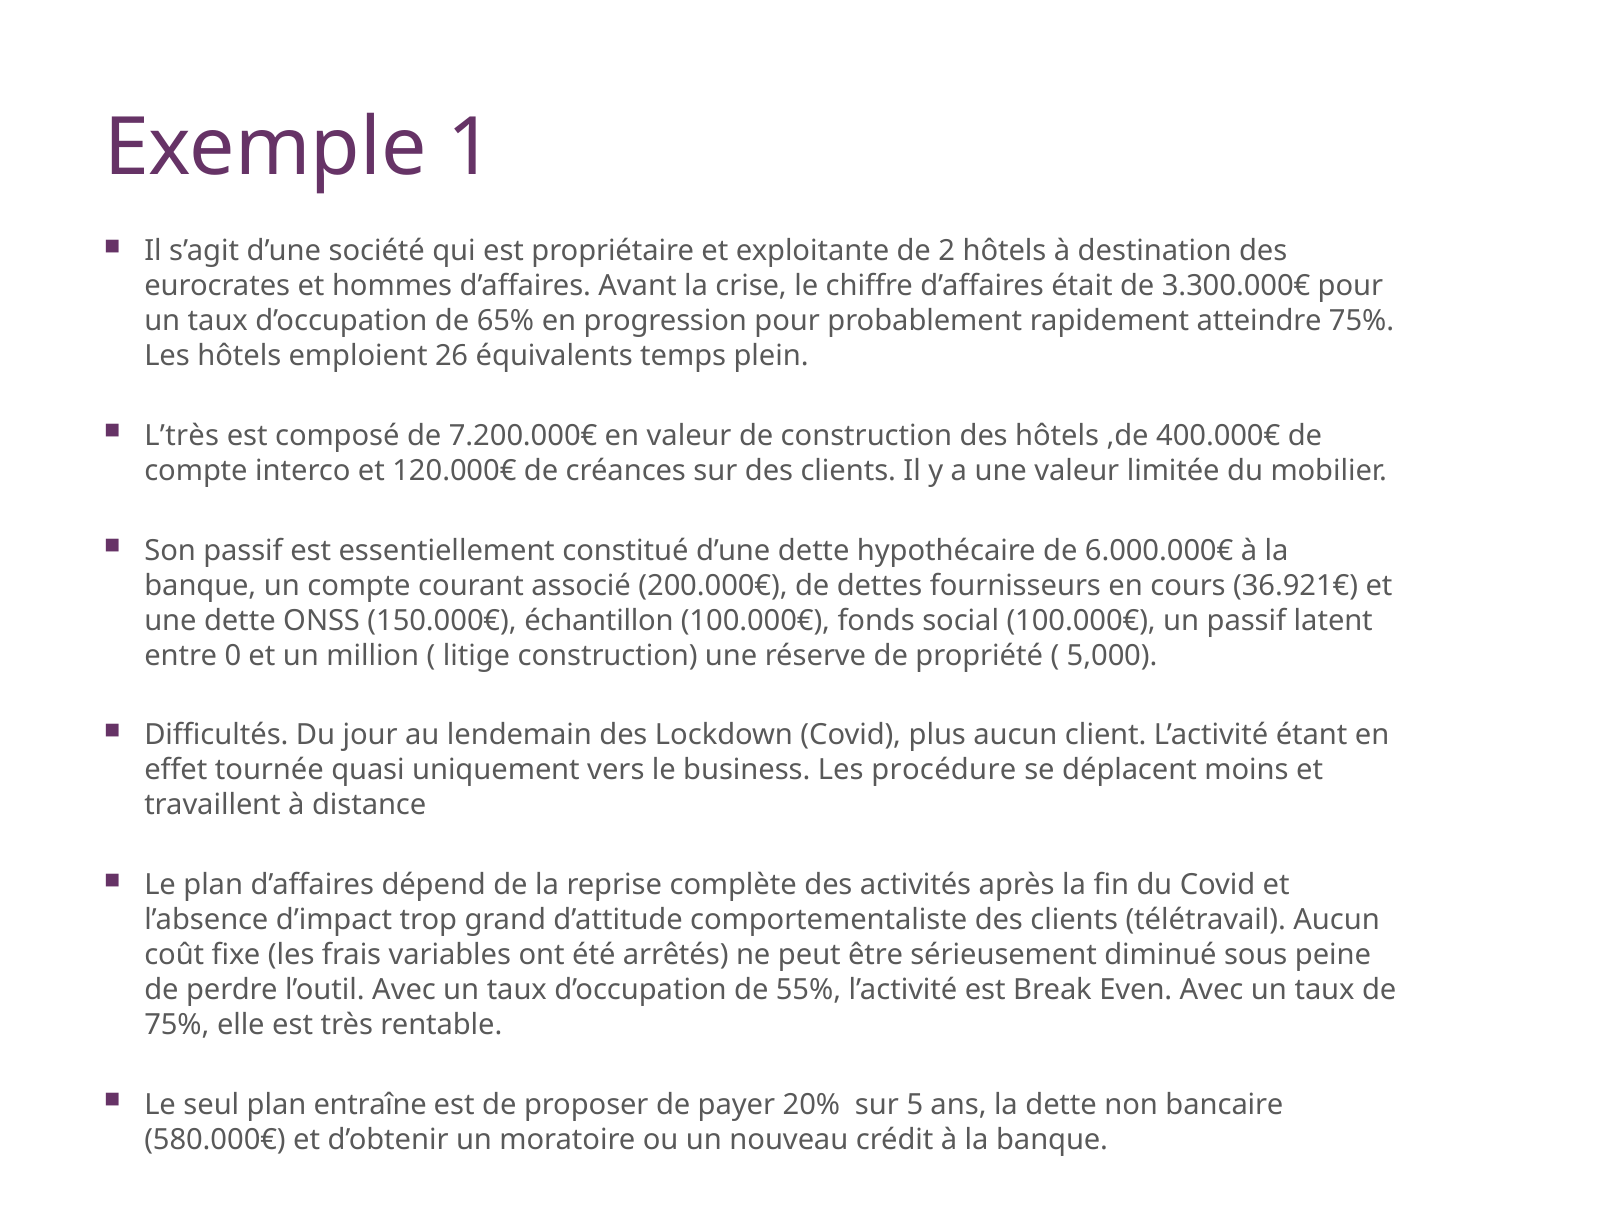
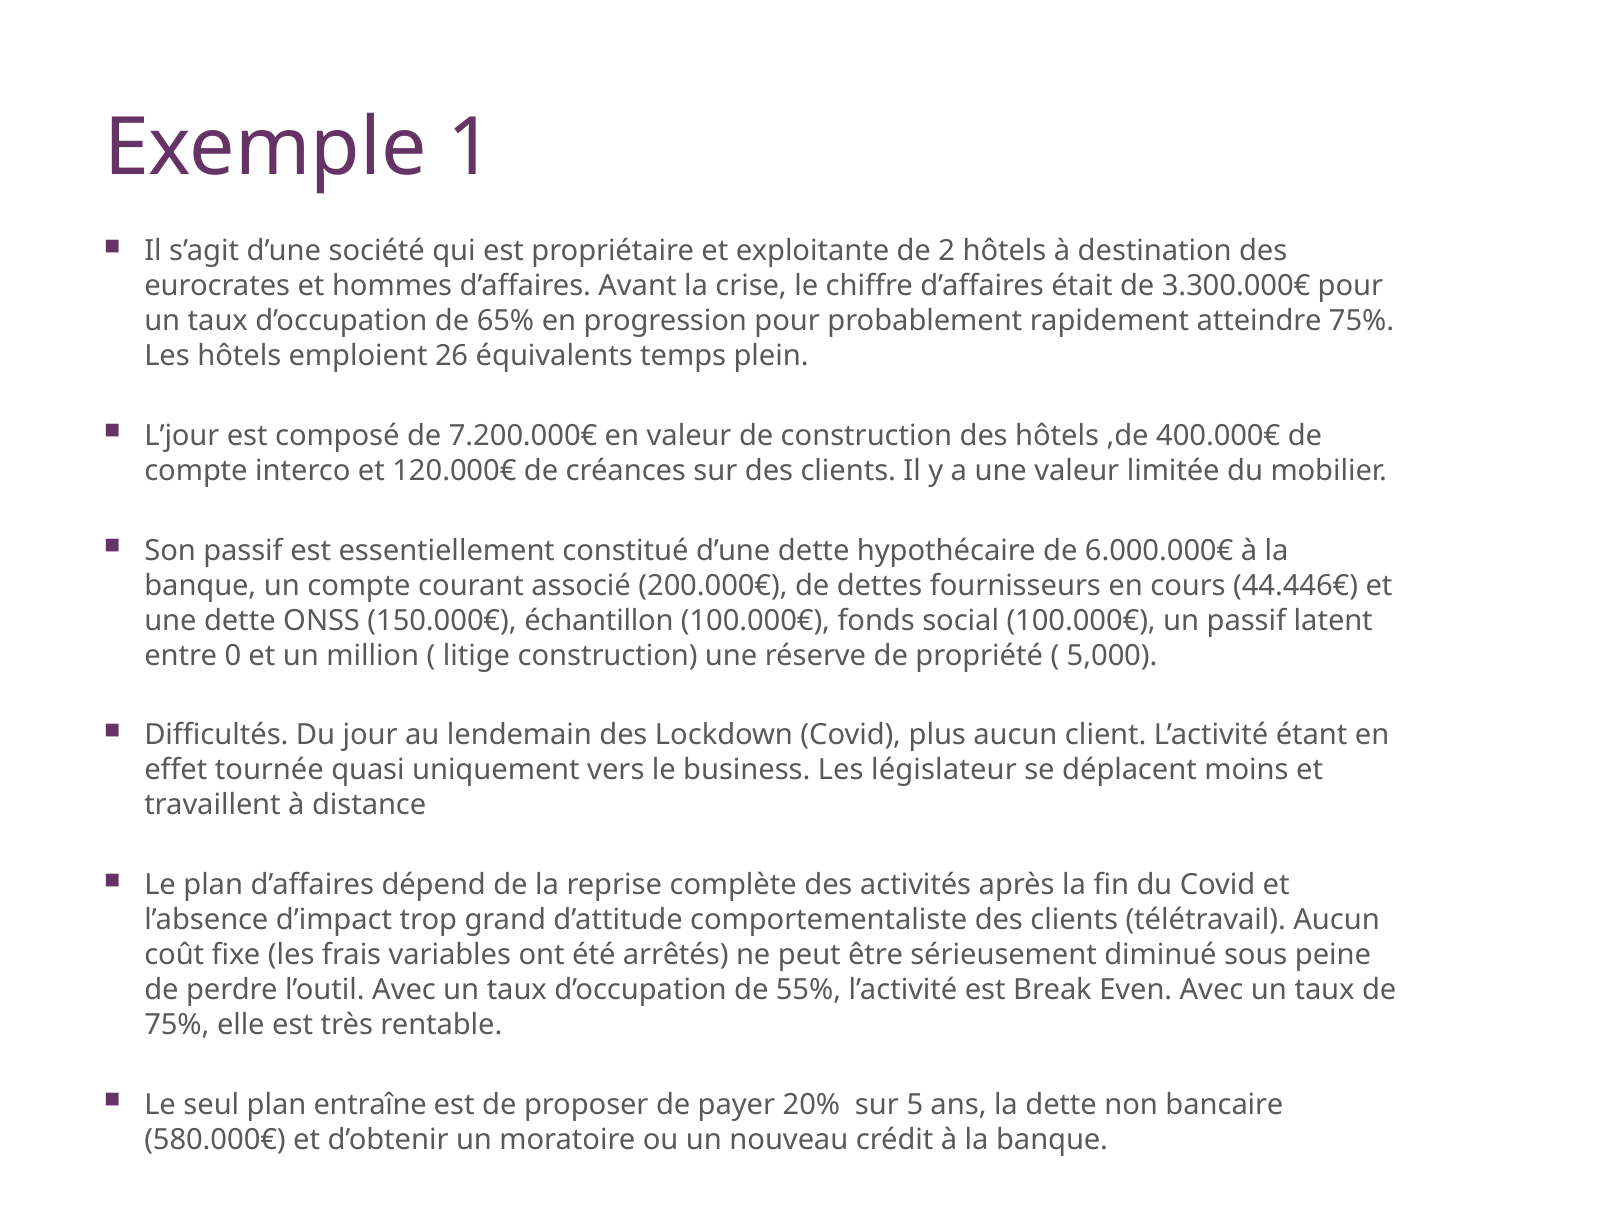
L’très: L’très -> L’jour
36.921€: 36.921€ -> 44.446€
procédure: procédure -> législateur
